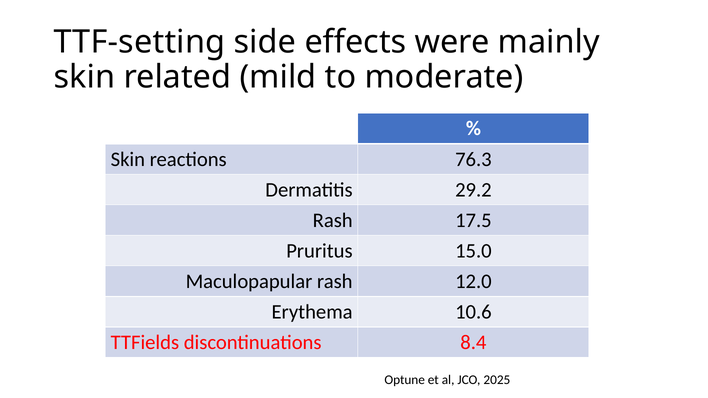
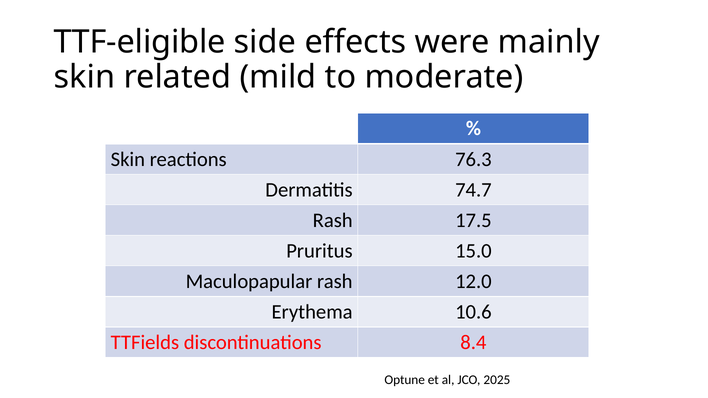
TTF-setting: TTF-setting -> TTF-eligible
29.2: 29.2 -> 74.7
